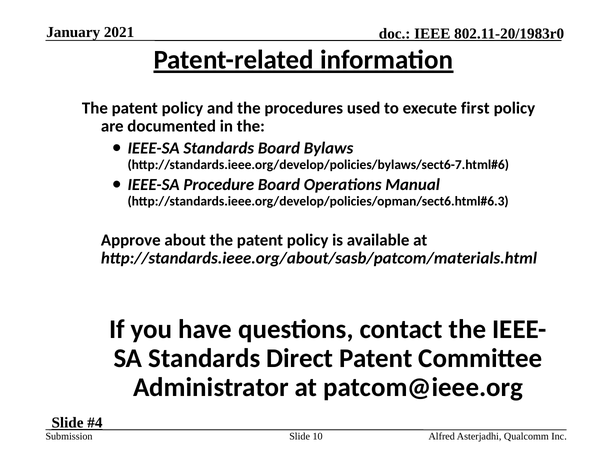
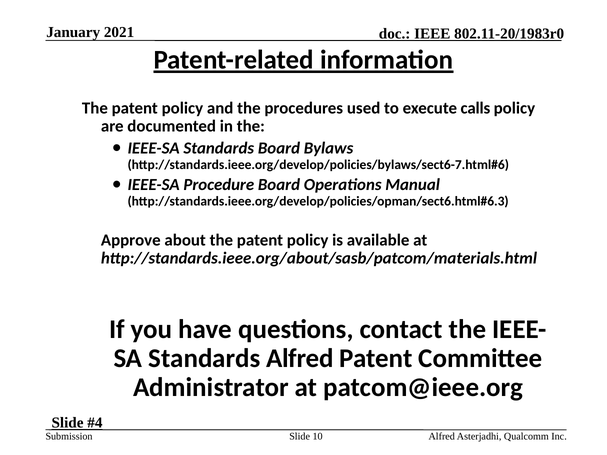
first: first -> calls
Standards Direct: Direct -> Alfred
